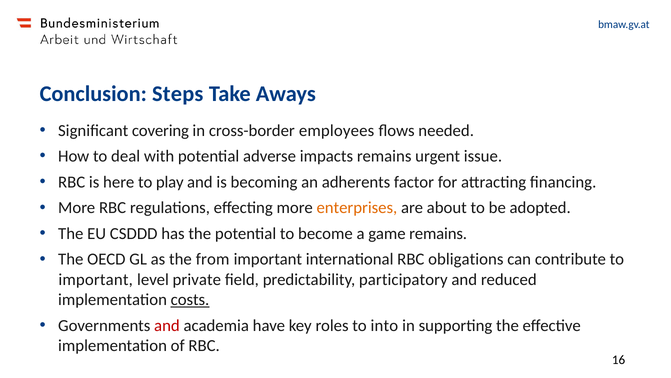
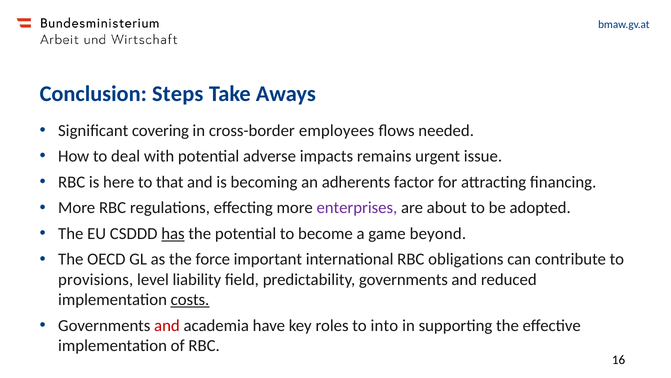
play: play -> that
enterprises colour: orange -> purple
has underline: none -> present
game remains: remains -> beyond
from: from -> force
important at (96, 279): important -> provisions
private: private -> liability
predictability participatory: participatory -> governments
